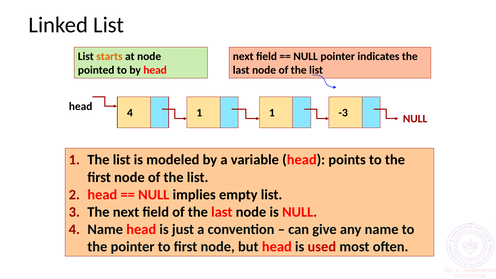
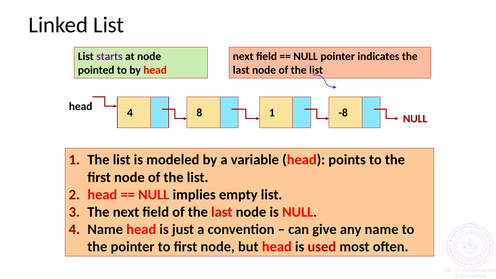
starts colour: orange -> purple
4 1: 1 -> 8
-3: -3 -> -8
